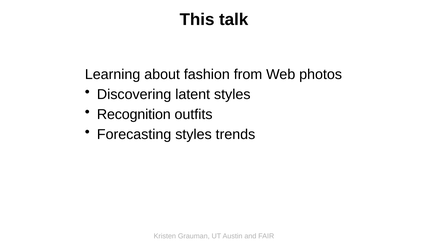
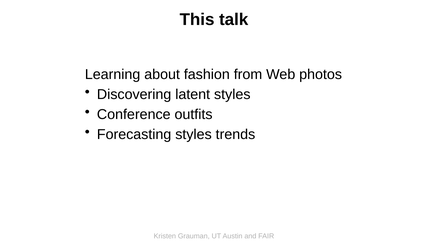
Recognition: Recognition -> Conference
